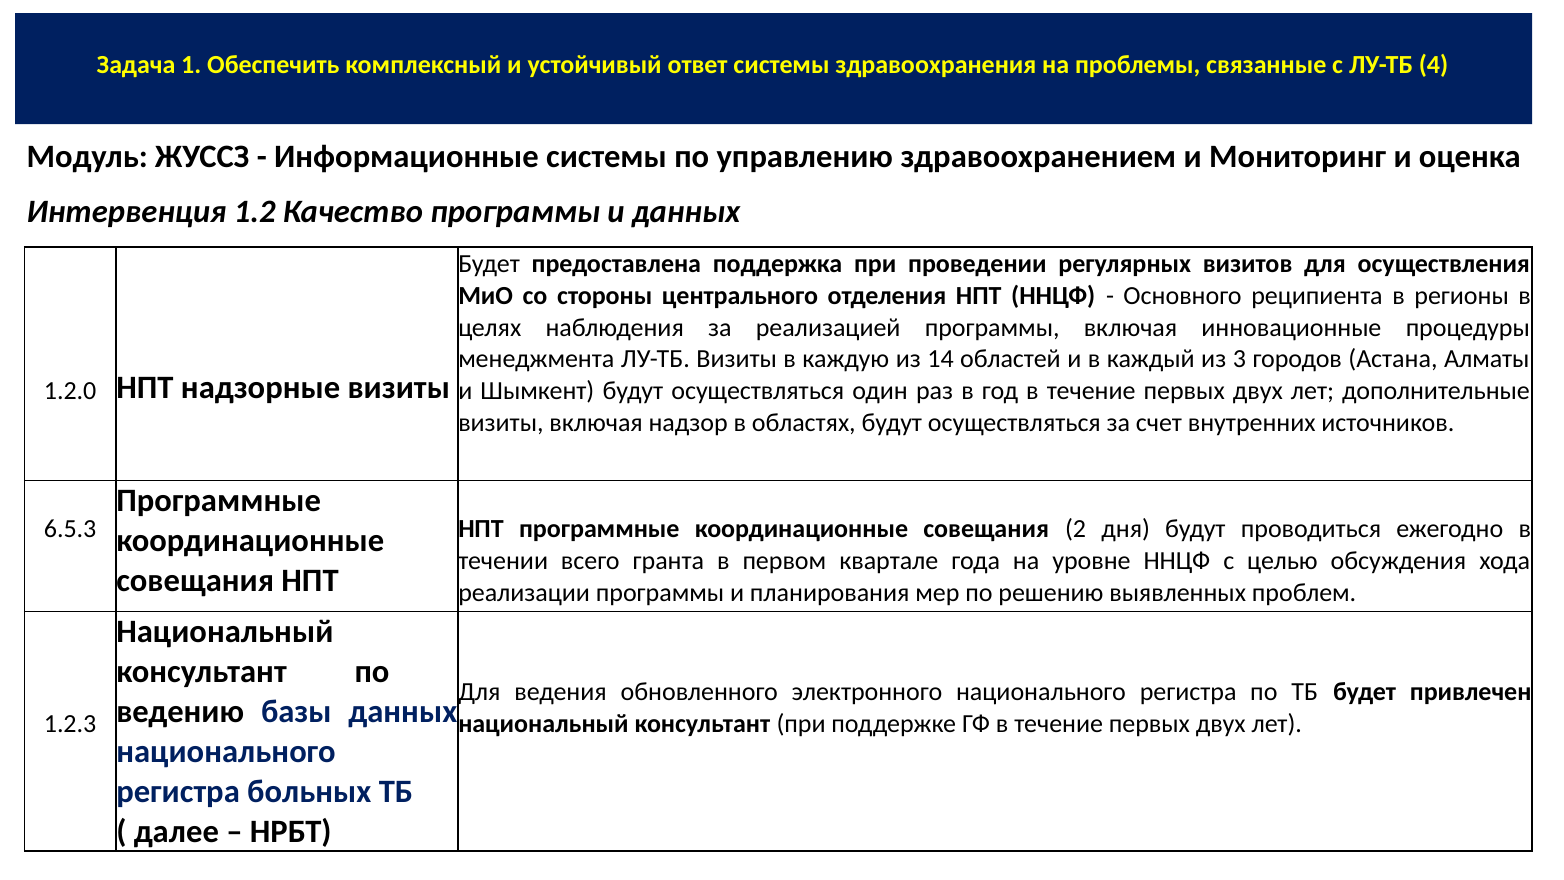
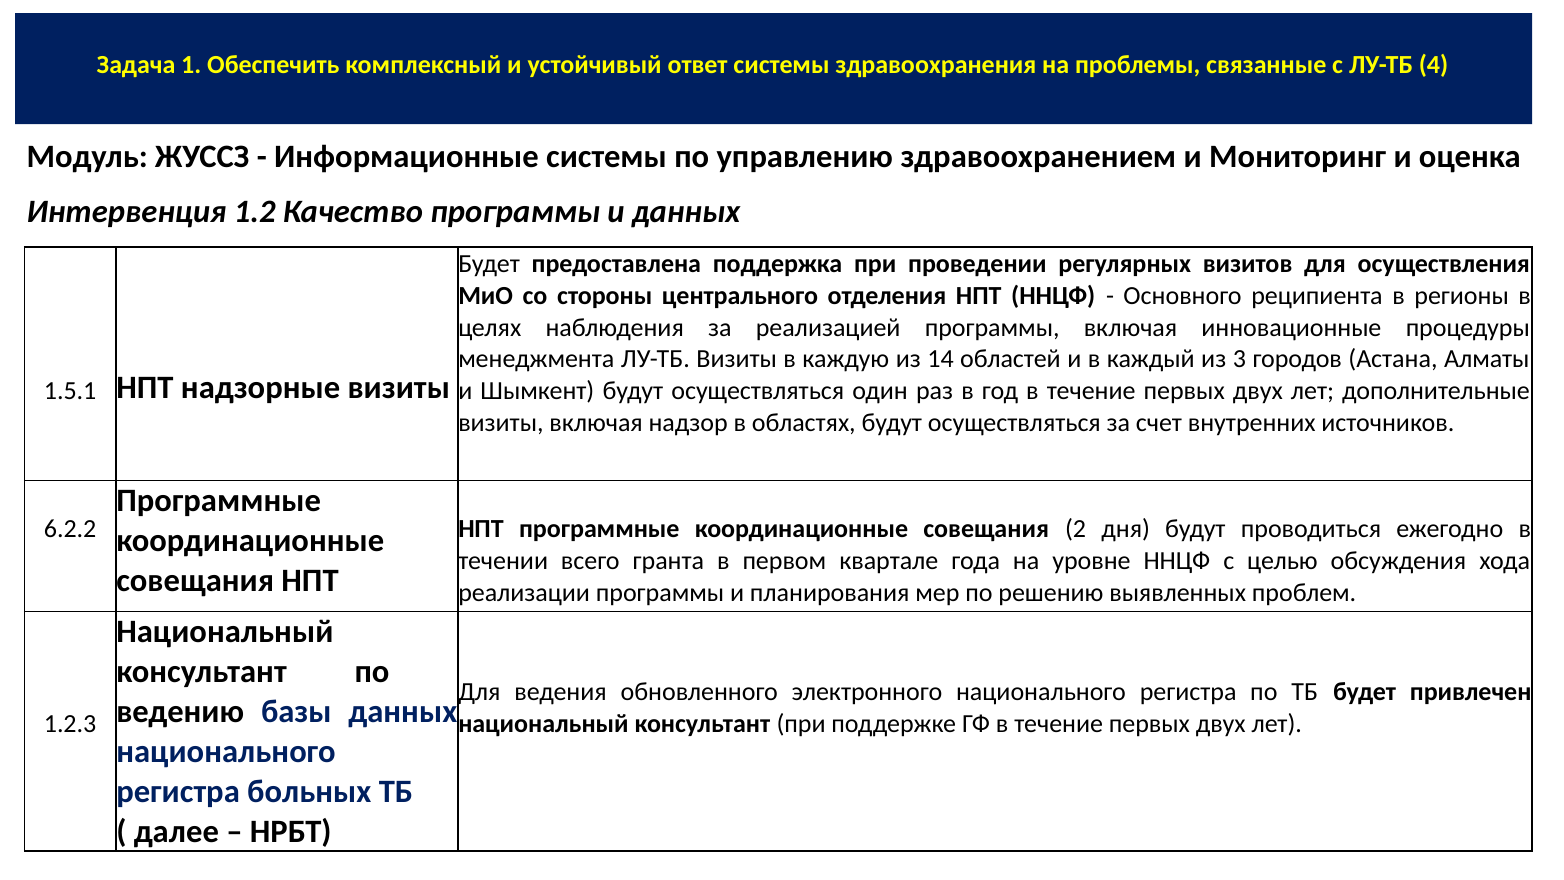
1.2.0: 1.2.0 -> 1.5.1
6.5.3: 6.5.3 -> 6.2.2
